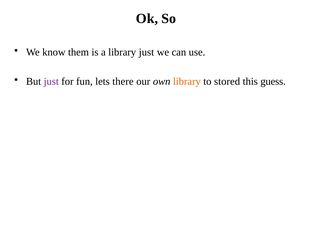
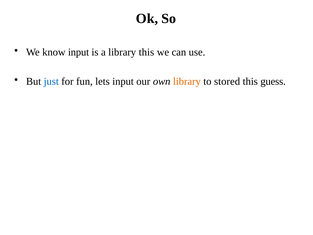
know them: them -> input
library just: just -> this
just at (51, 81) colour: purple -> blue
lets there: there -> input
